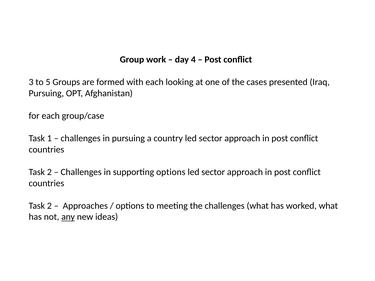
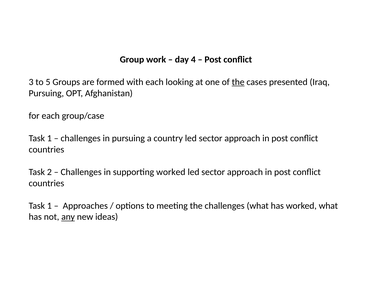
the at (238, 82) underline: none -> present
supporting options: options -> worked
2 at (49, 206): 2 -> 1
